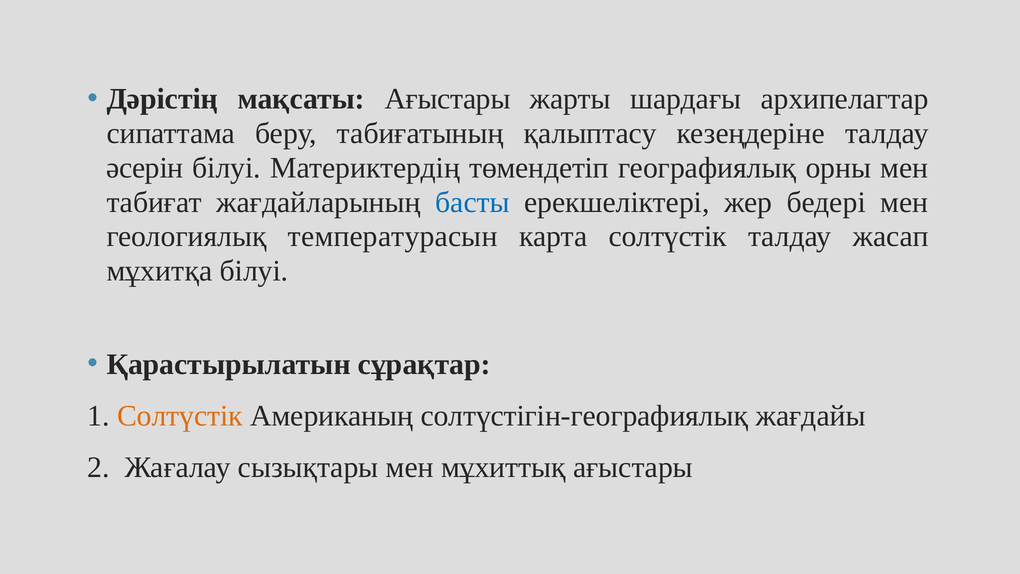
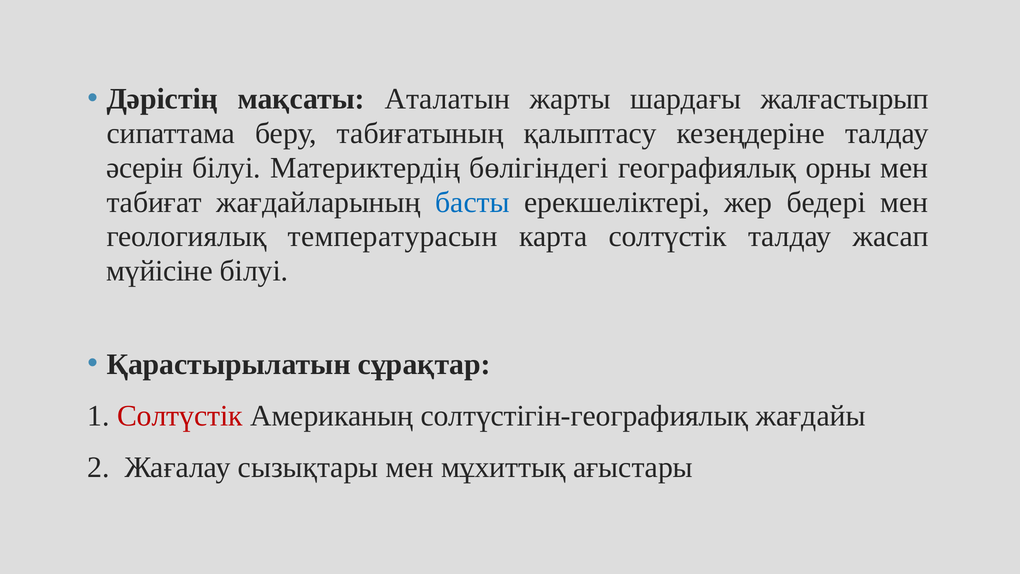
мақсаты Ағыстары: Ағыстары -> Аталатын
архипелагтар: архипелагтар -> жалғастырып
төмендетіп: төмендетіп -> бөлігіндегі
мұхитқа: мұхитқа -> мүйісіне
Солтүстік at (180, 416) colour: orange -> red
